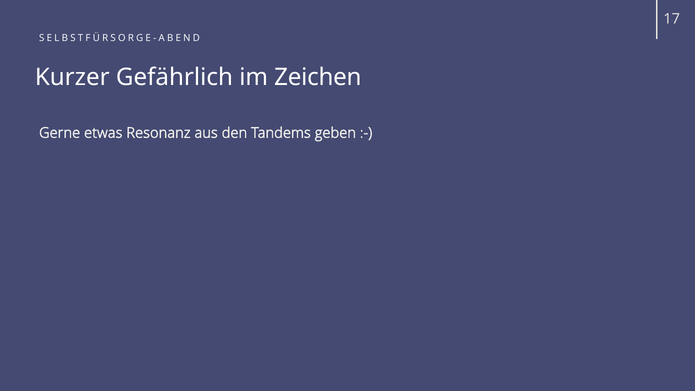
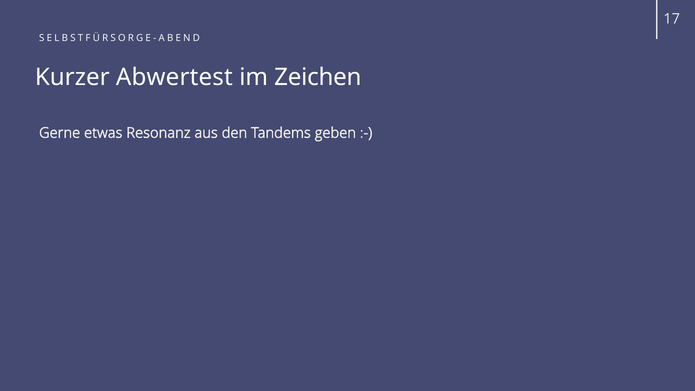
Gefährlich: Gefährlich -> Abwertest
